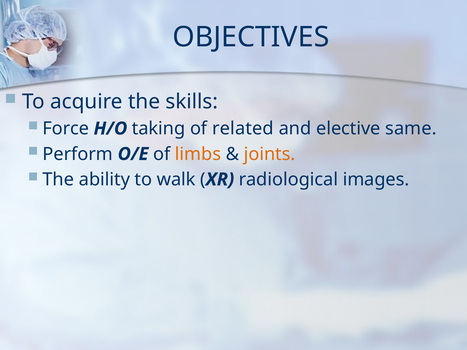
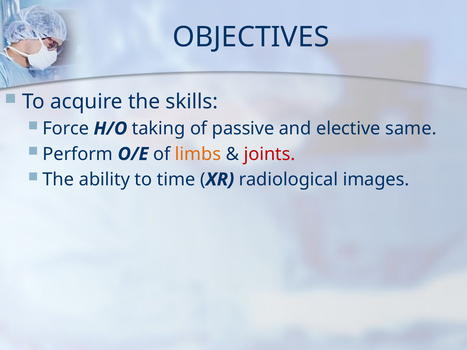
related: related -> passive
joints colour: orange -> red
walk: walk -> time
